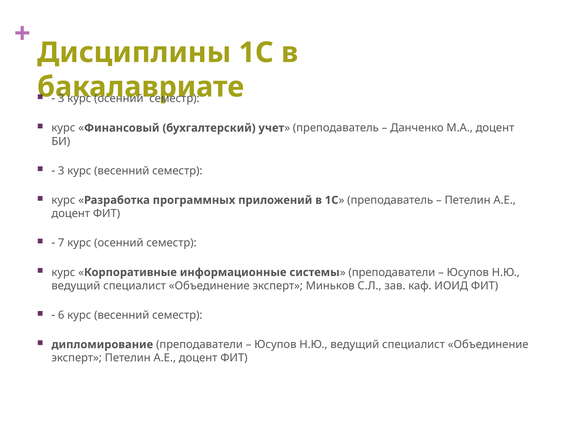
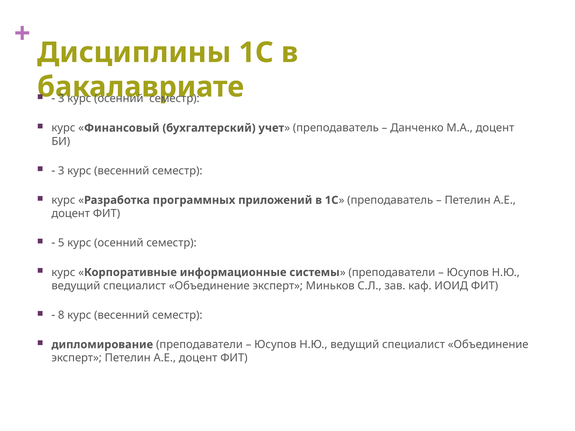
7: 7 -> 5
6: 6 -> 8
